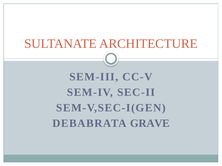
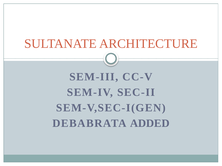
GRAVE: GRAVE -> ADDED
